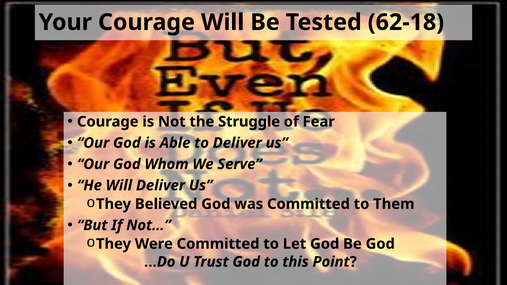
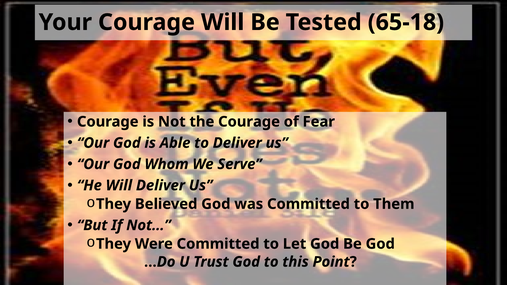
62-18: 62-18 -> 65-18
the Struggle: Struggle -> Courage
